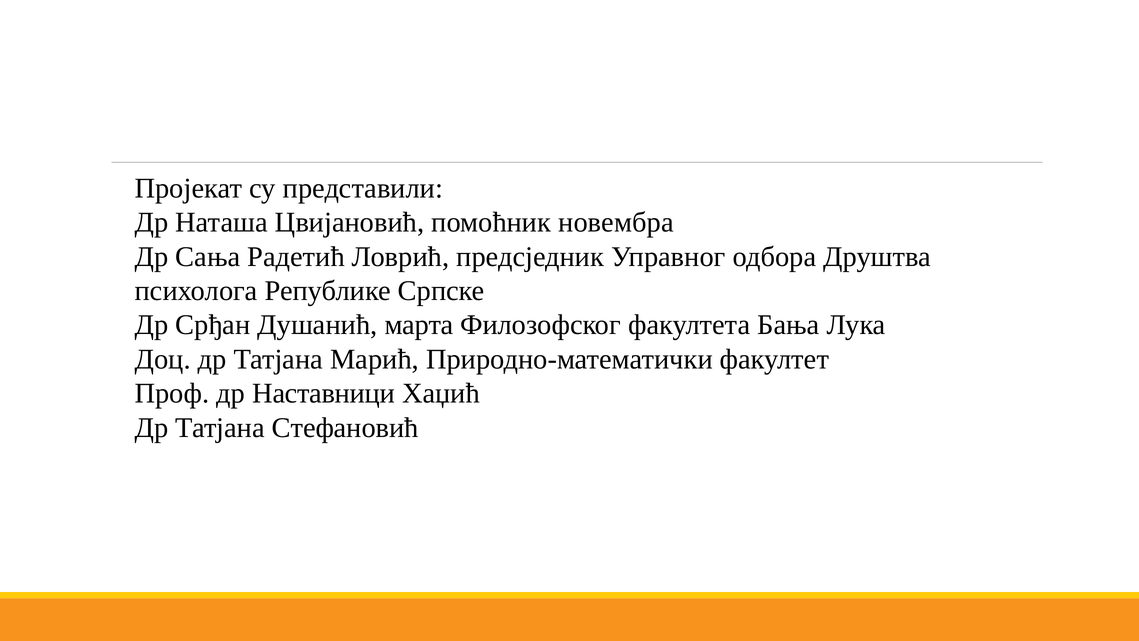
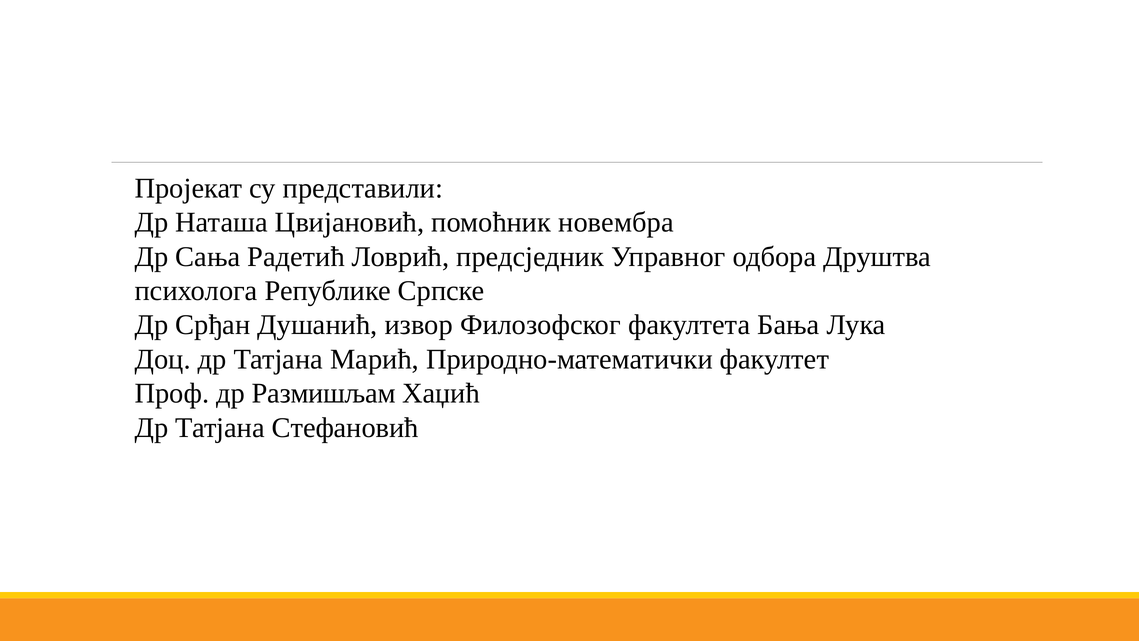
марта: марта -> извор
Наставници: Наставници -> Размишљам
